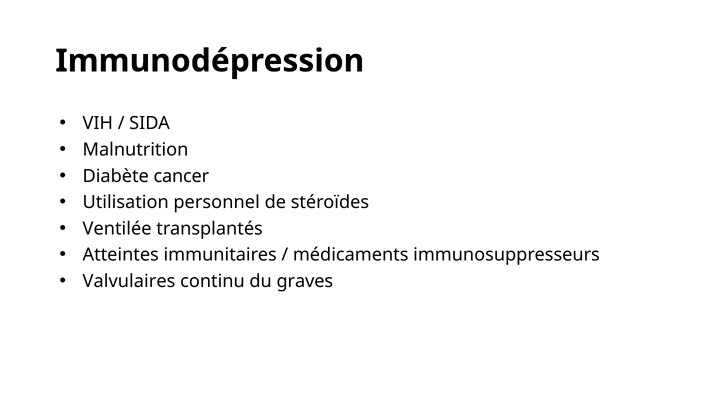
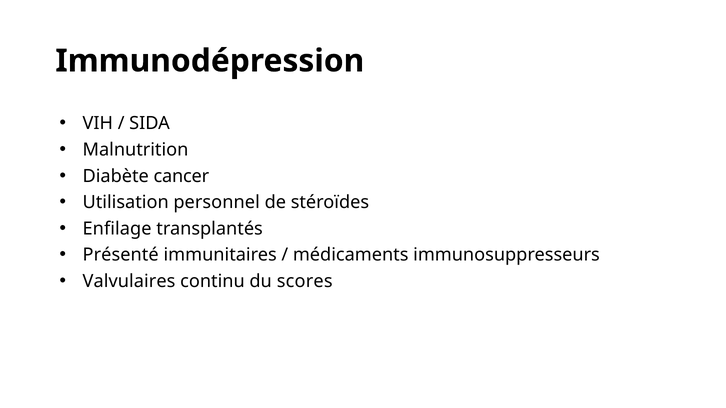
Ventilée: Ventilée -> Enfilage
Atteintes: Atteintes -> Présenté
graves: graves -> scores
